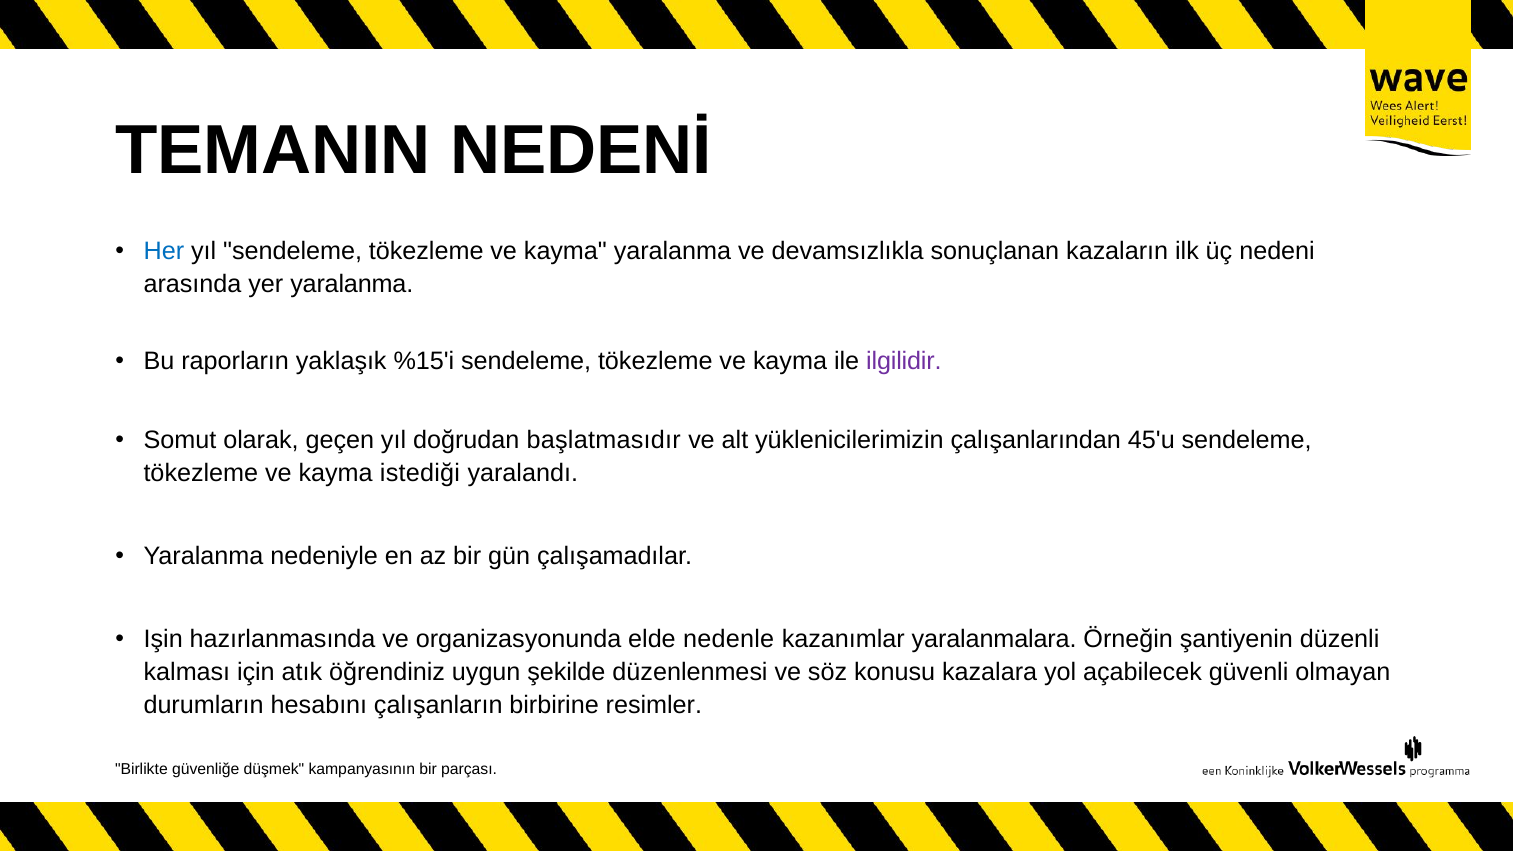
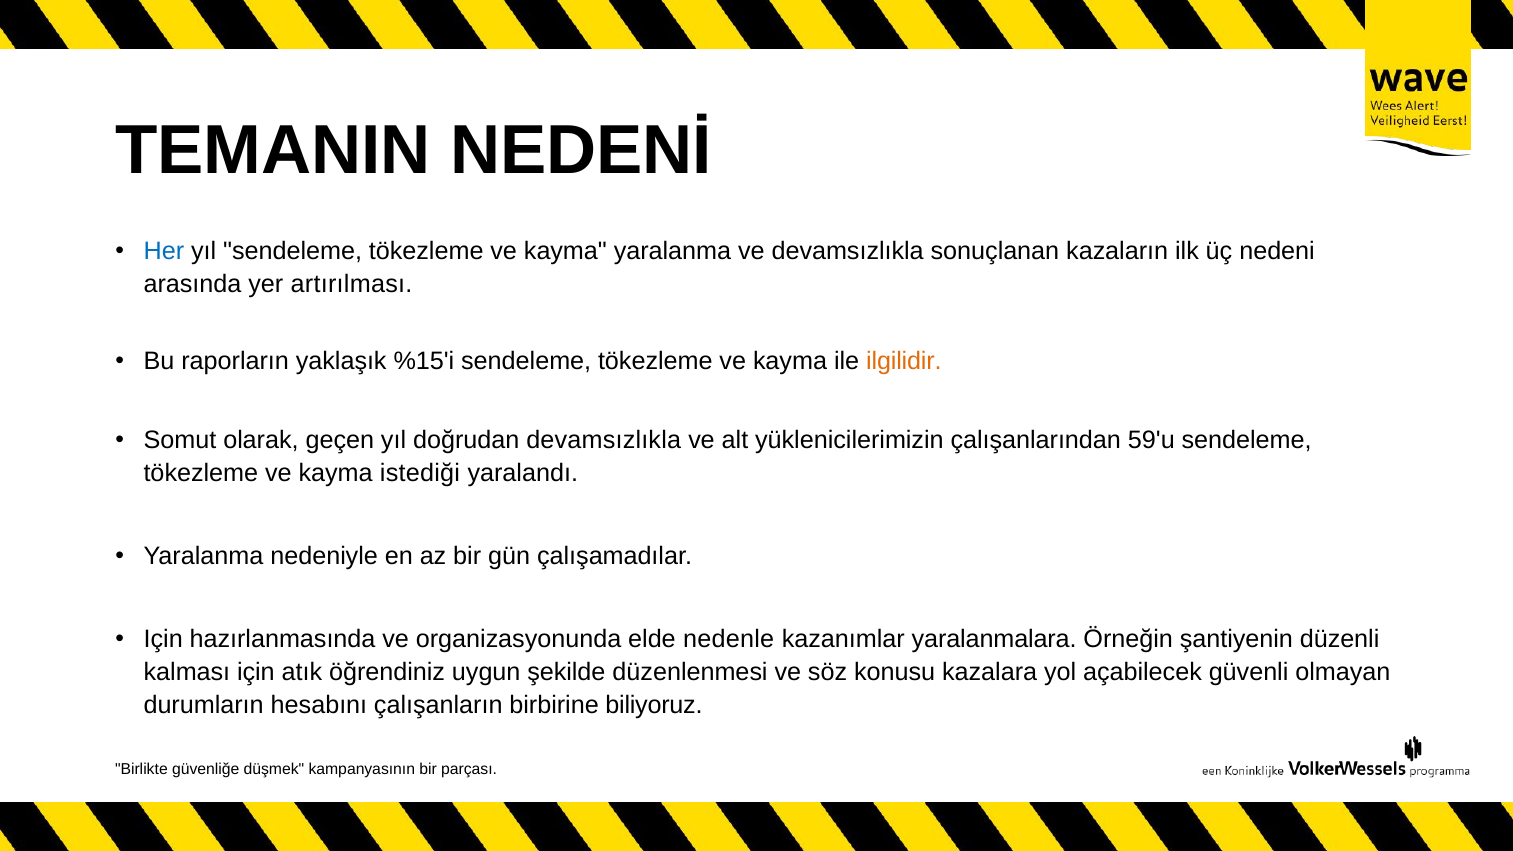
yer yaralanma: yaralanma -> artırılması
ilgilidir colour: purple -> orange
doğrudan başlatmasıdır: başlatmasıdır -> devamsızlıkla
45'u: 45'u -> 59'u
Işin at (163, 640): Işin -> Için
resimler: resimler -> biliyoruz
